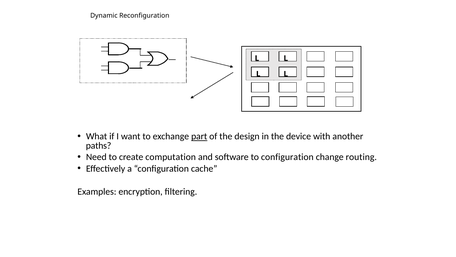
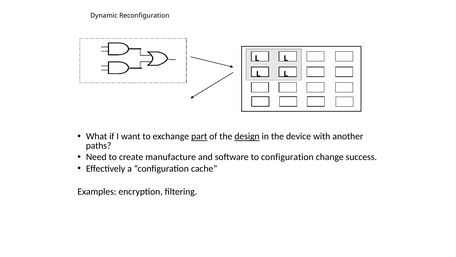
design underline: none -> present
computation: computation -> manufacture
routing: routing -> success
